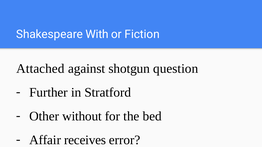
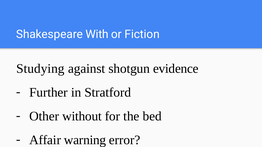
Attached: Attached -> Studying
question: question -> evidence
receives: receives -> warning
